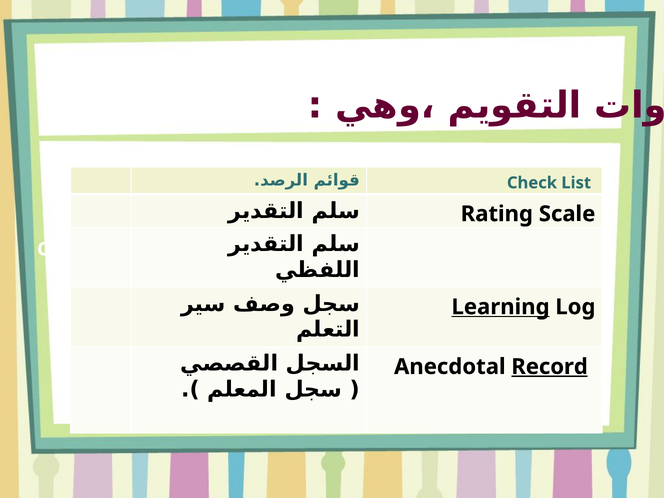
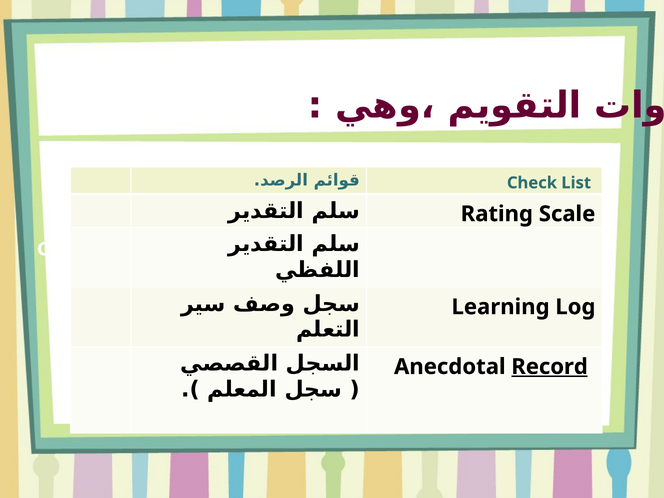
Learning underline: present -> none
